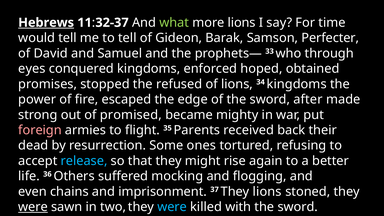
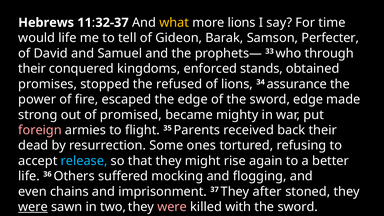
Hebrews underline: present -> none
what colour: light green -> yellow
would tell: tell -> life
eyes at (32, 69): eyes -> their
hoped: hoped -> stands
34 kingdoms: kingdoms -> assurance
sword after: after -> edge
They lions: lions -> after
were at (172, 207) colour: light blue -> pink
